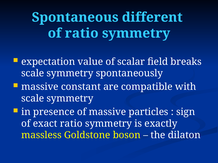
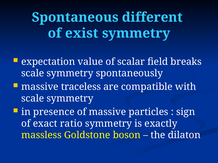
of ratio: ratio -> exist
constant: constant -> traceless
